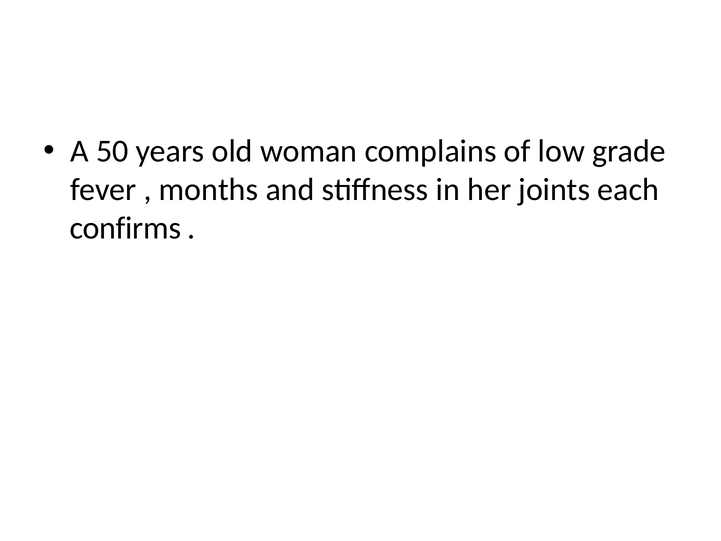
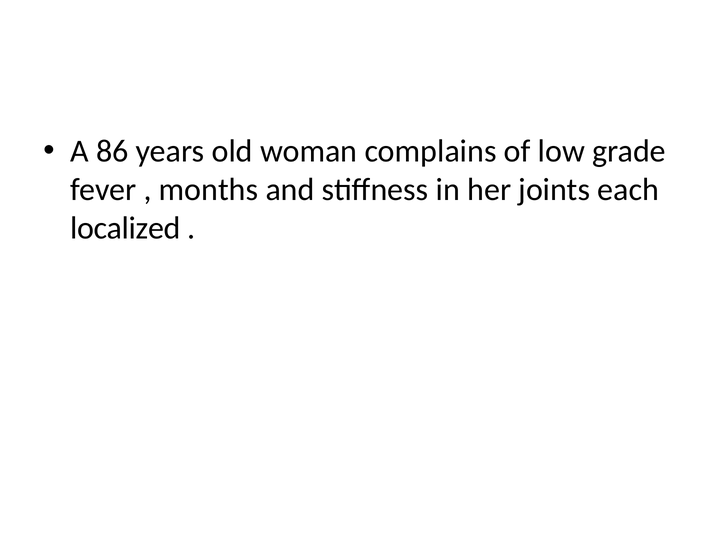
50: 50 -> 86
confirms: confirms -> localized
